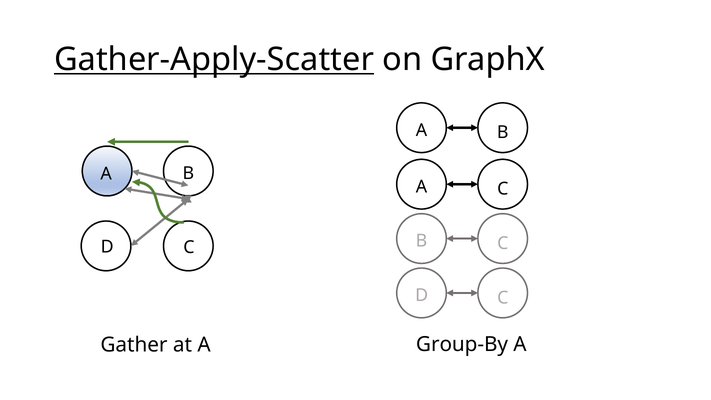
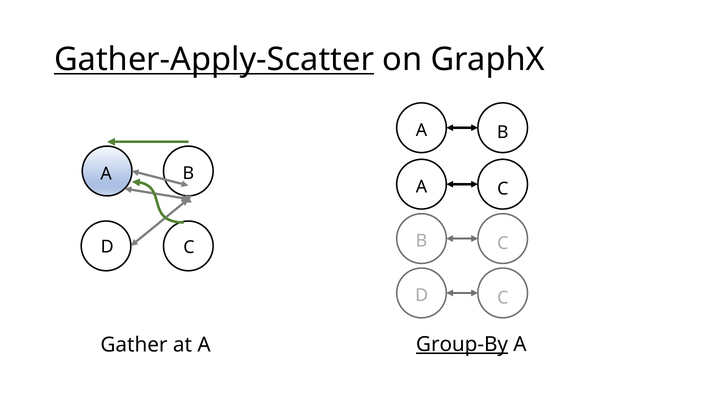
Group-By underline: none -> present
